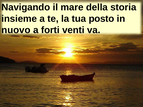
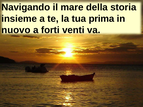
posto: posto -> prima
